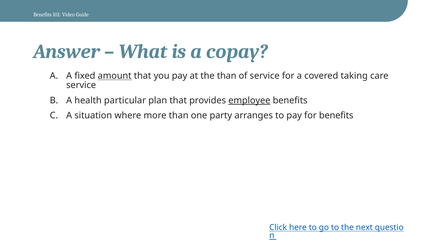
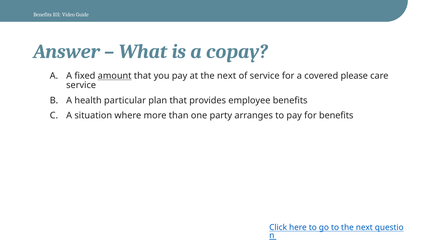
at the than: than -> next
taking: taking -> please
employee underline: present -> none
